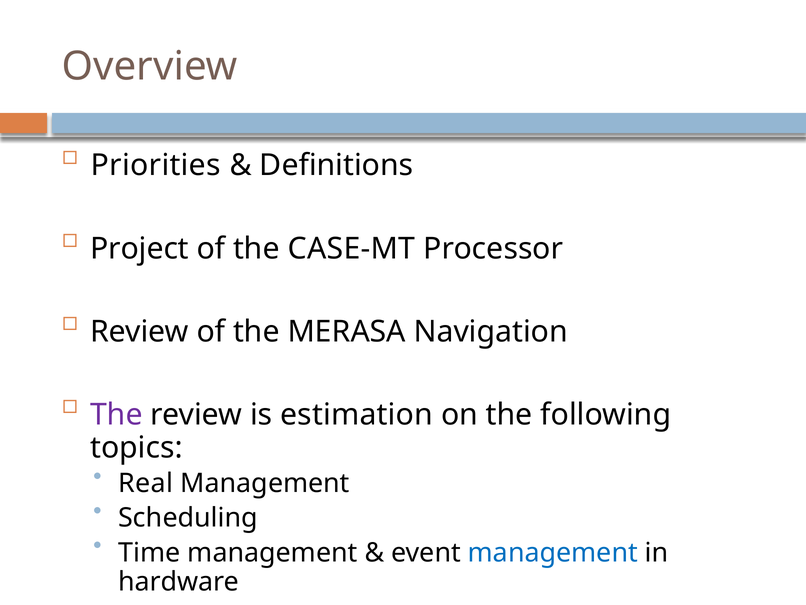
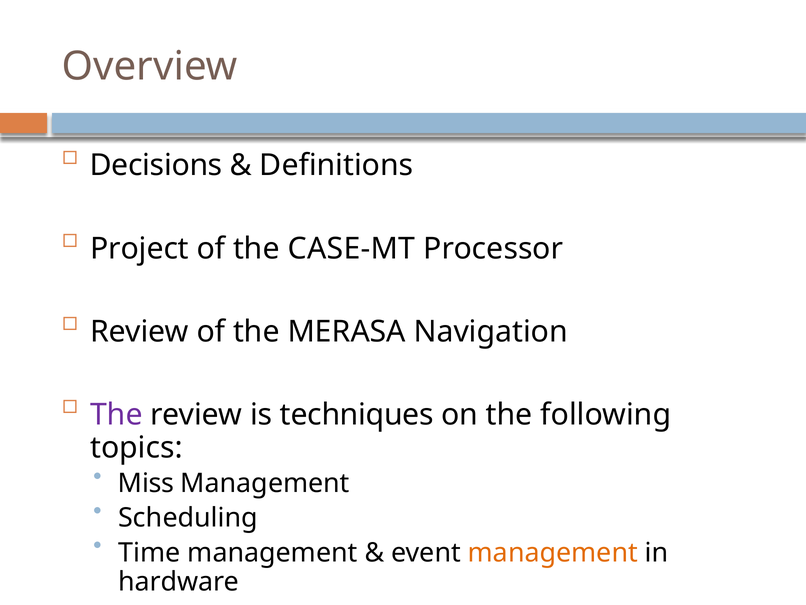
Priorities: Priorities -> Decisions
estimation: estimation -> techniques
Real: Real -> Miss
management at (553, 552) colour: blue -> orange
